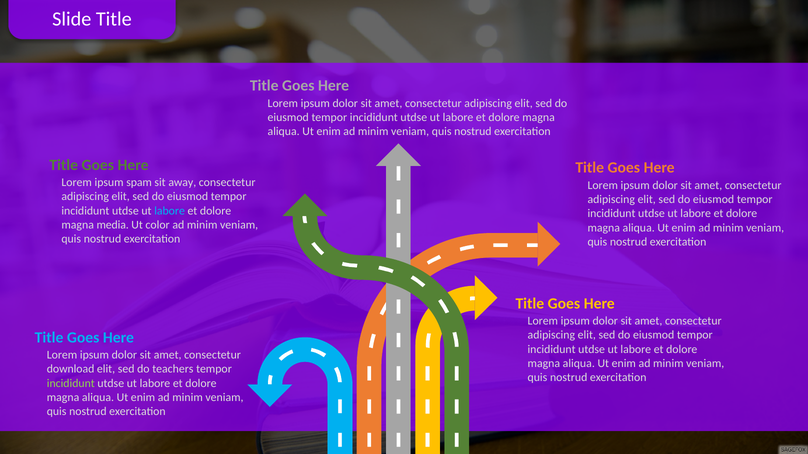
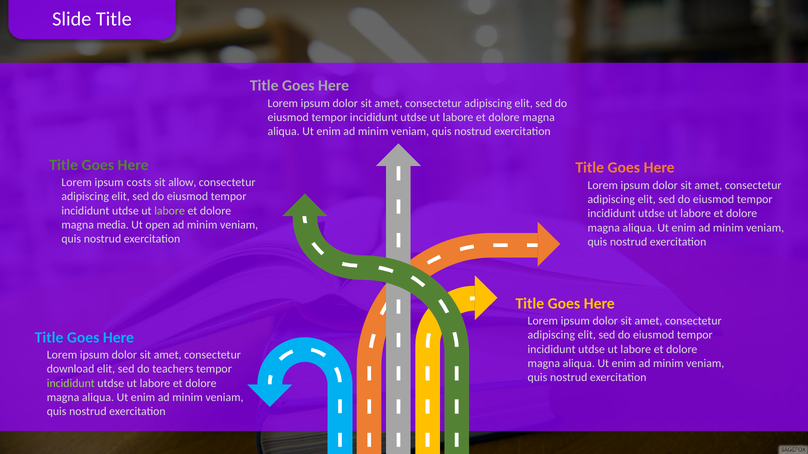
spam: spam -> costs
away: away -> allow
labore at (170, 211) colour: light blue -> light green
color: color -> open
